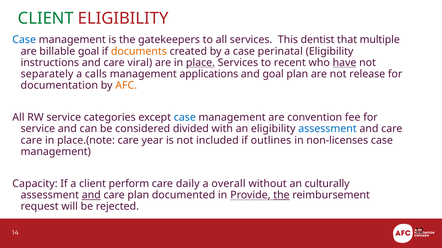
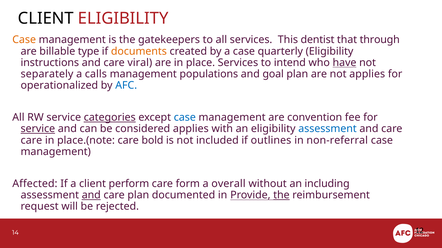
CLIENT at (46, 18) colour: green -> black
Case at (24, 40) colour: blue -> orange
multiple: multiple -> through
billable goal: goal -> type
perinatal: perinatal -> quarterly
place underline: present -> none
recent: recent -> intend
applications: applications -> populations
not release: release -> applies
documentation: documentation -> operationalized
AFC colour: orange -> blue
categories underline: none -> present
service at (38, 129) underline: none -> present
considered divided: divided -> applies
year: year -> bold
non-licenses: non-licenses -> non-referral
Capacity: Capacity -> Affected
daily: daily -> form
culturally: culturally -> including
